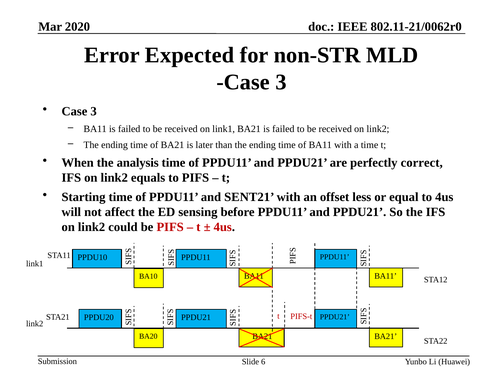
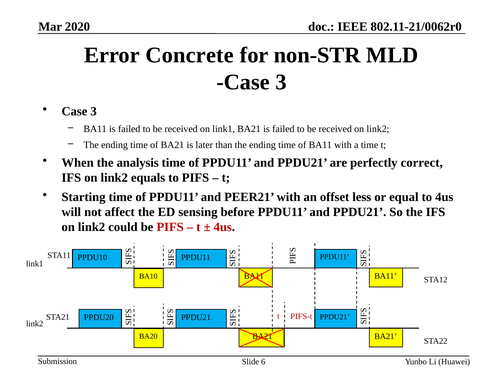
Expected: Expected -> Concrete
SENT21: SENT21 -> PEER21
